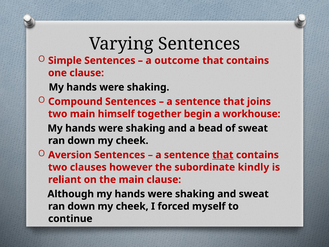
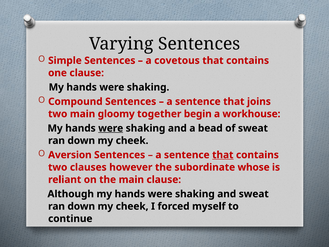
outcome: outcome -> covetous
himself: himself -> gloomy
were at (111, 128) underline: none -> present
kindly: kindly -> whose
